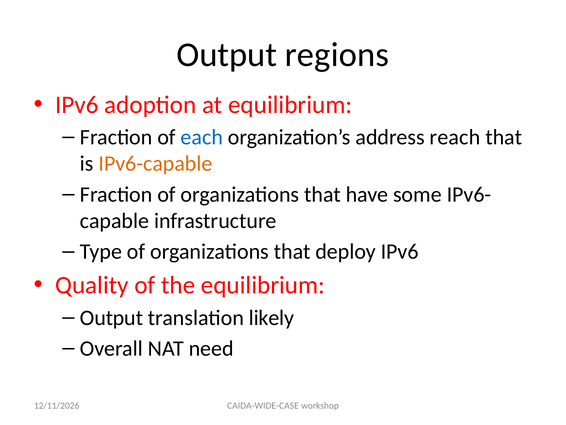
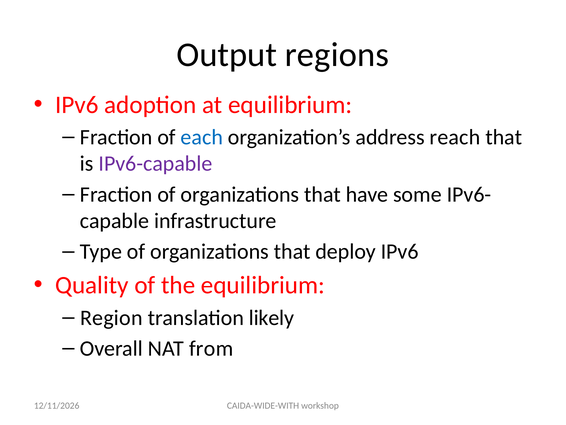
IPv6-capable colour: orange -> purple
Output at (112, 317): Output -> Region
need: need -> from
CAIDA-WIDE-CASE: CAIDA-WIDE-CASE -> CAIDA-WIDE-WITH
